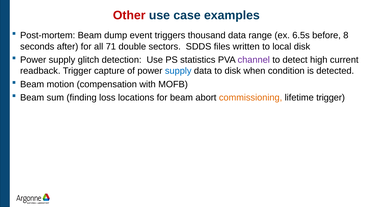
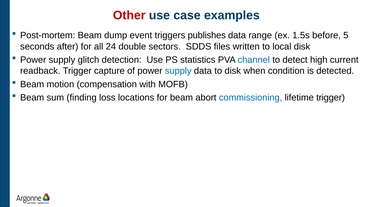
thousand: thousand -> publishes
6.5s: 6.5s -> 1.5s
8: 8 -> 5
71: 71 -> 24
channel colour: purple -> blue
commissioning colour: orange -> blue
